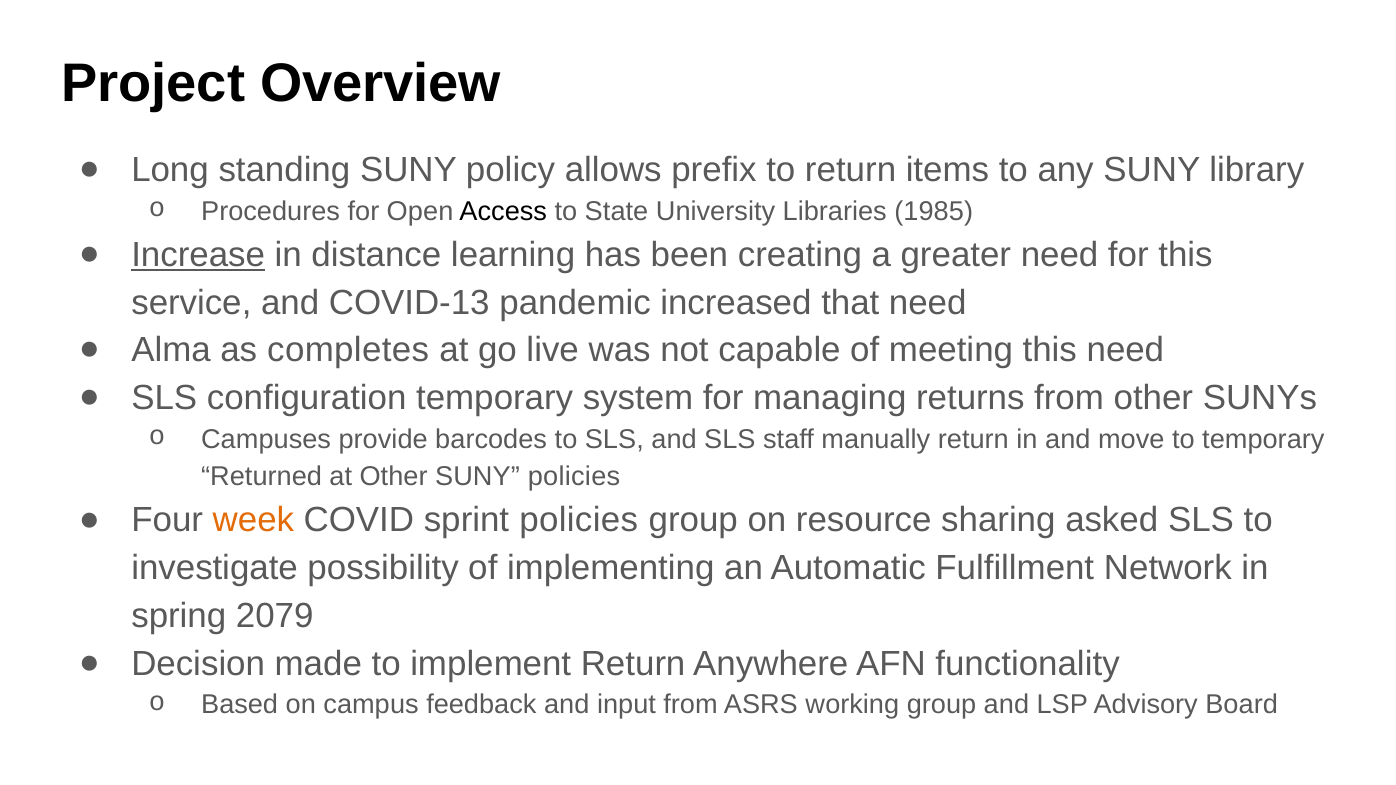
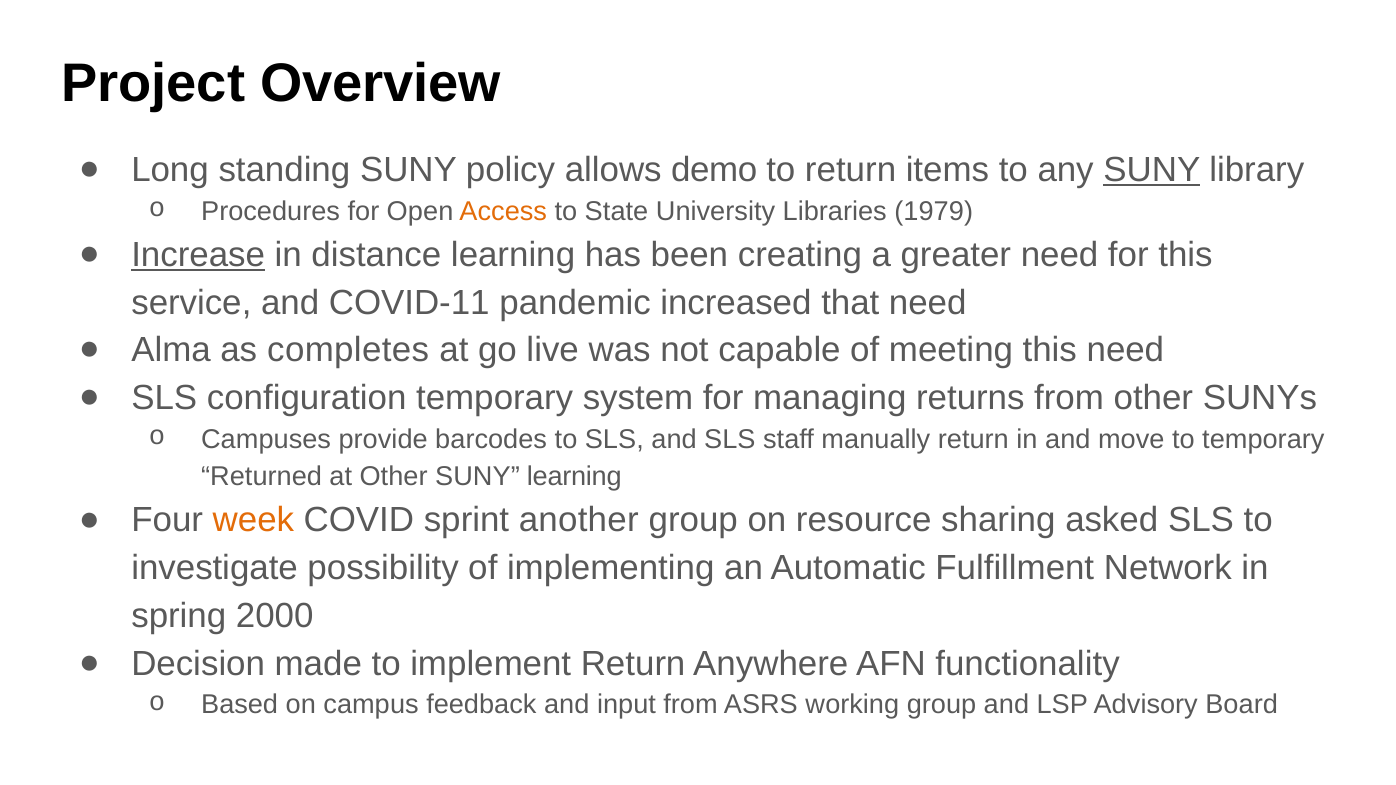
prefix: prefix -> demo
SUNY at (1152, 170) underline: none -> present
Access colour: black -> orange
1985: 1985 -> 1979
COVID-13: COVID-13 -> COVID-11
SUNY policies: policies -> learning
sprint policies: policies -> another
2079: 2079 -> 2000
